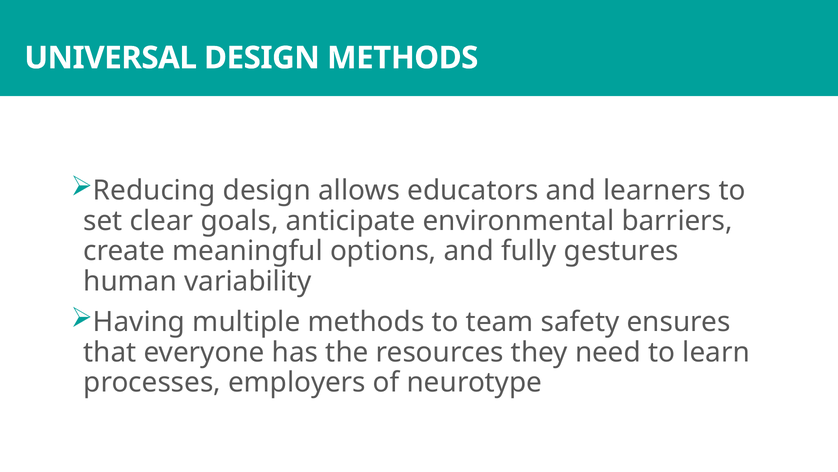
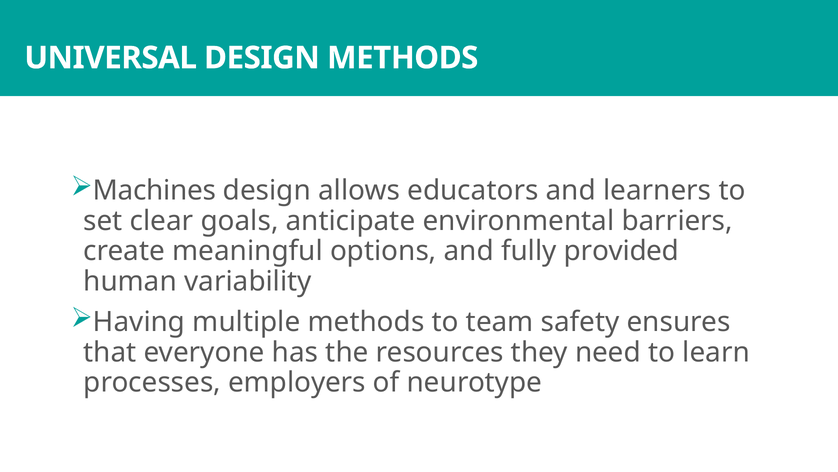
Reducing: Reducing -> Machines
gestures: gestures -> provided
